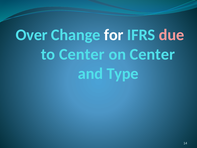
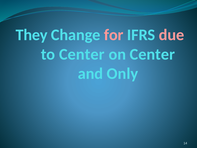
Over: Over -> They
for colour: white -> pink
Type: Type -> Only
